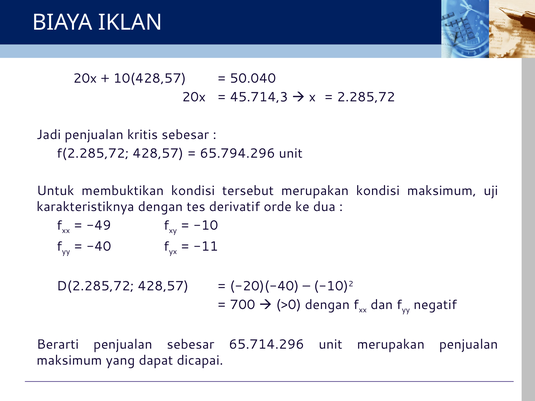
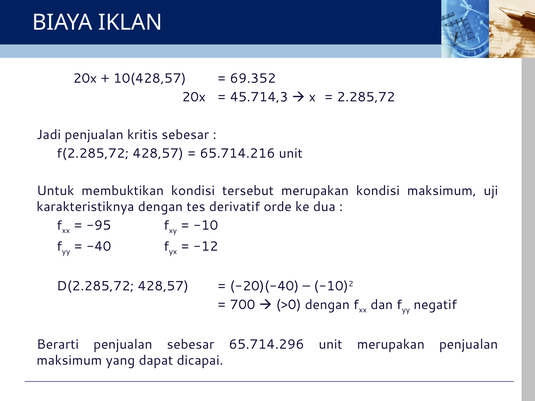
50.040: 50.040 -> 69.352
65.794.296: 65.794.296 -> 65.714.216
-49: -49 -> -95
-11: -11 -> -12
